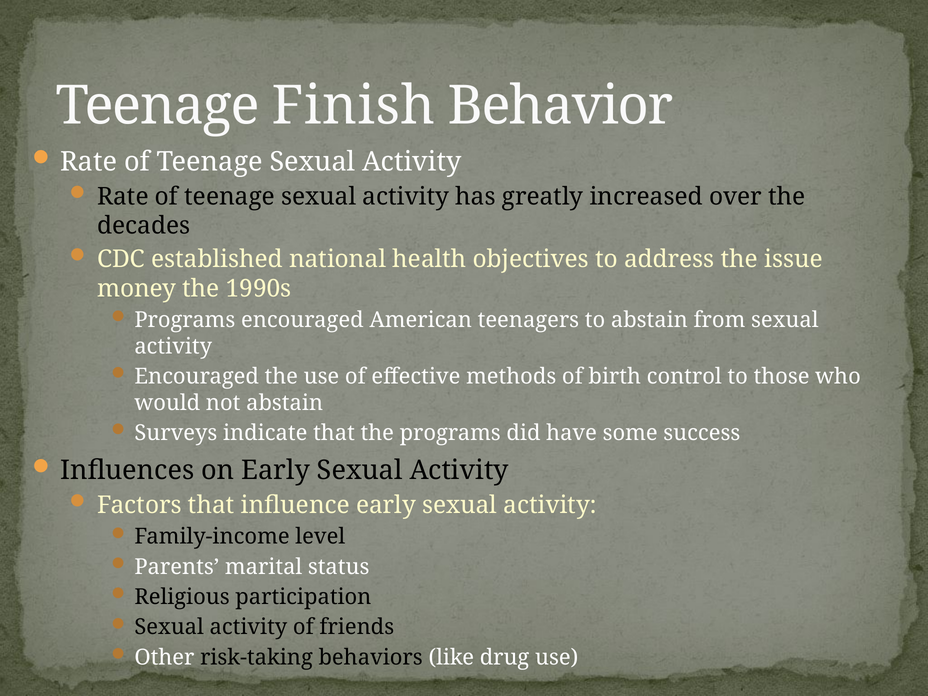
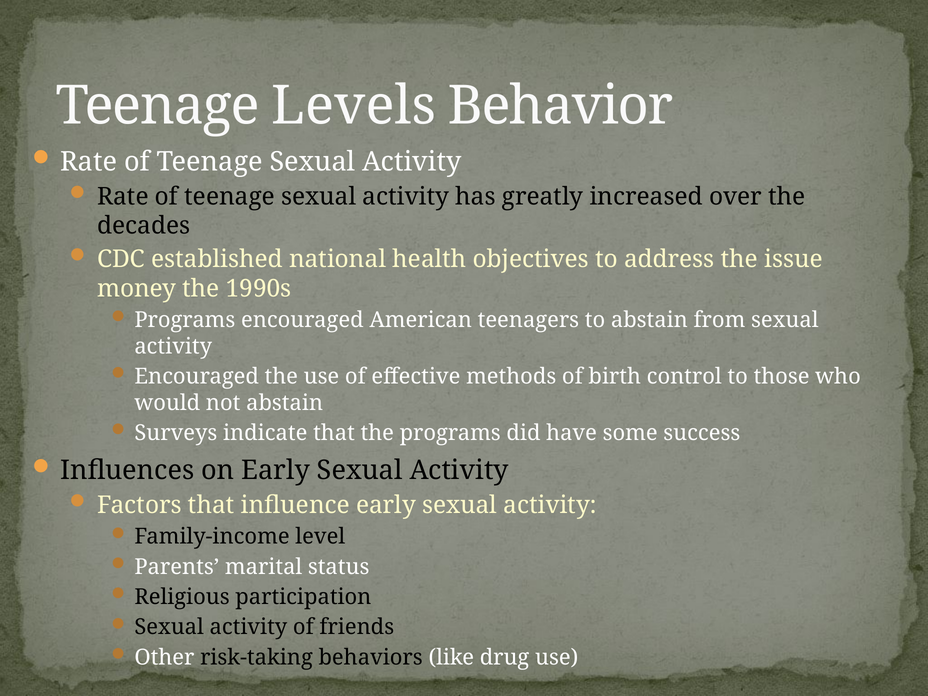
Finish: Finish -> Levels
